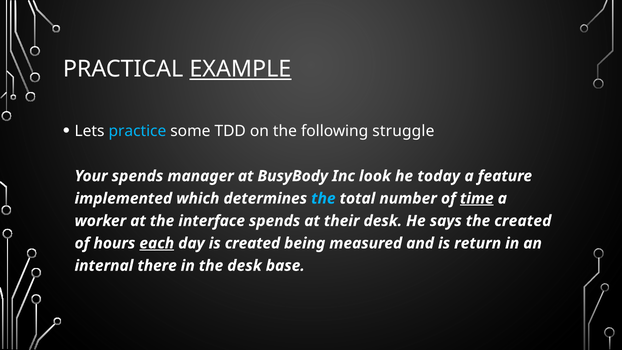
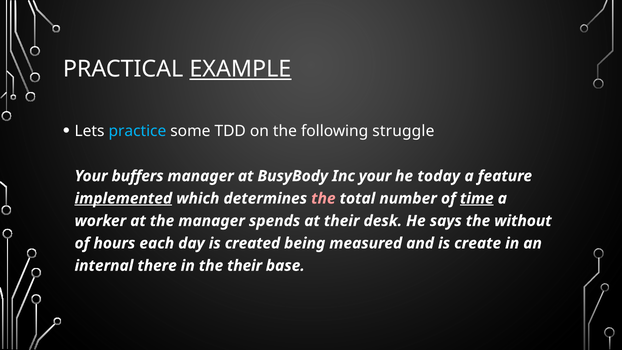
Your spends: spends -> buffers
Inc look: look -> your
implemented underline: none -> present
the at (323, 198) colour: light blue -> pink
the interface: interface -> manager
the created: created -> without
each underline: present -> none
return: return -> create
the desk: desk -> their
